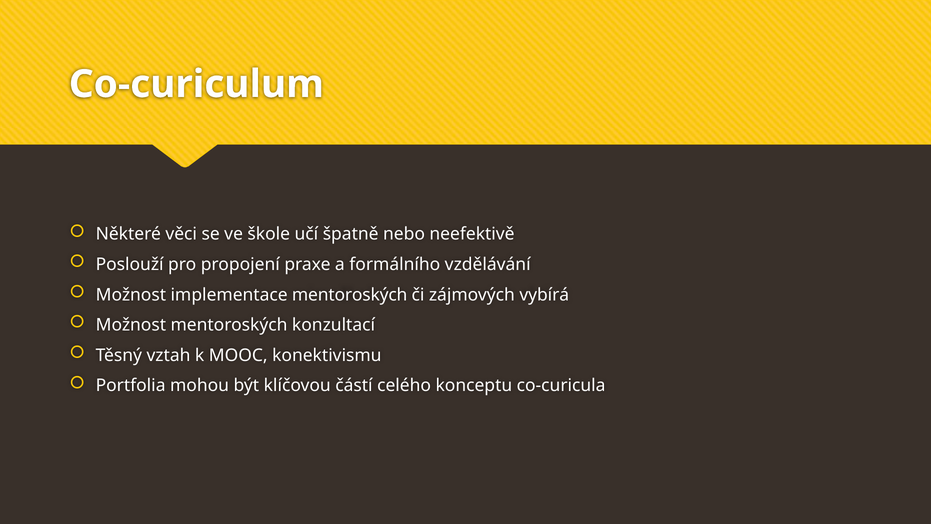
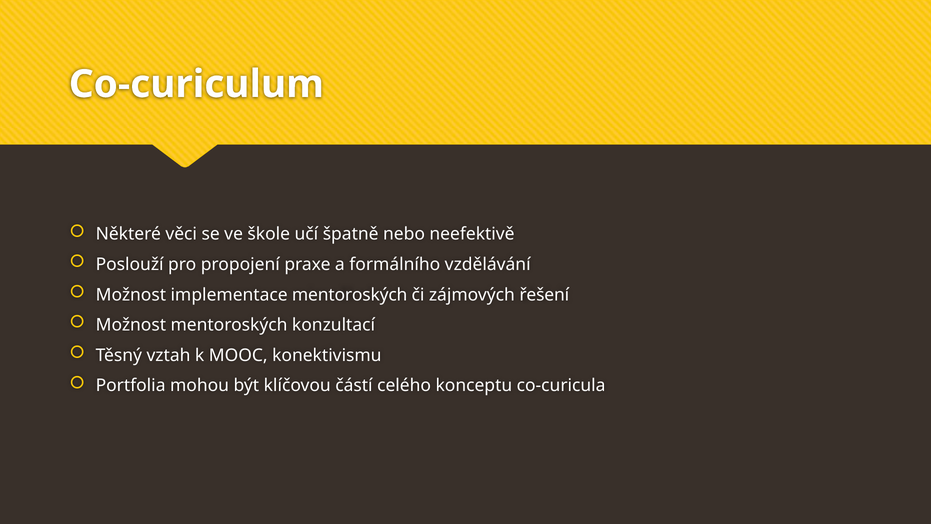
vybírá: vybírá -> řešení
